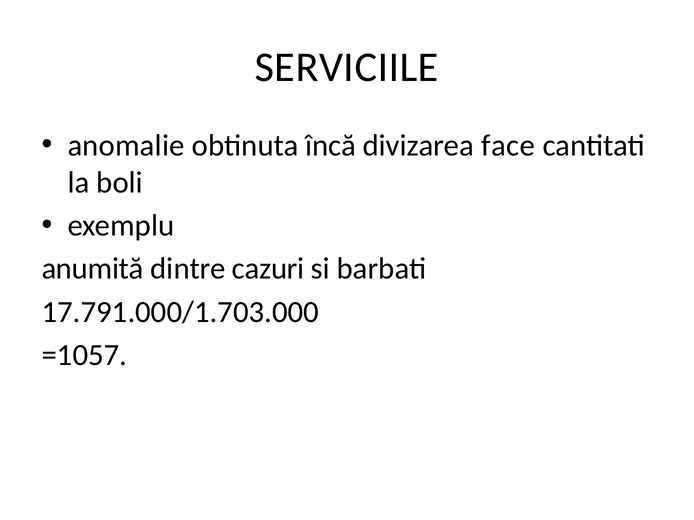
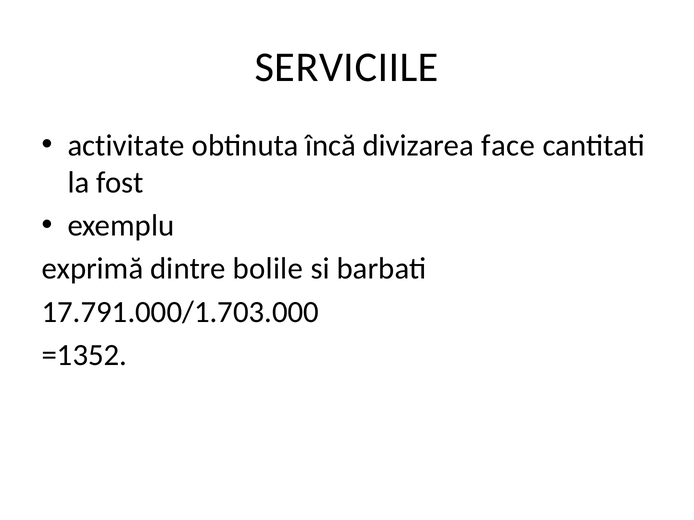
anomalie: anomalie -> activitate
boli: boli -> fost
anumită: anumită -> exprimă
cazuri: cazuri -> bolile
=1057: =1057 -> =1352
